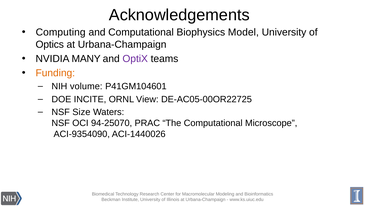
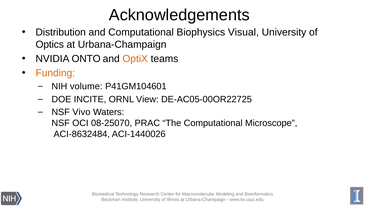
Computing: Computing -> Distribution
Model: Model -> Visual
MANY: MANY -> ONTO
OptiX colour: purple -> orange
Size: Size -> Vivo
94-25070: 94-25070 -> 08-25070
ACI-9354090: ACI-9354090 -> ACI-8632484
